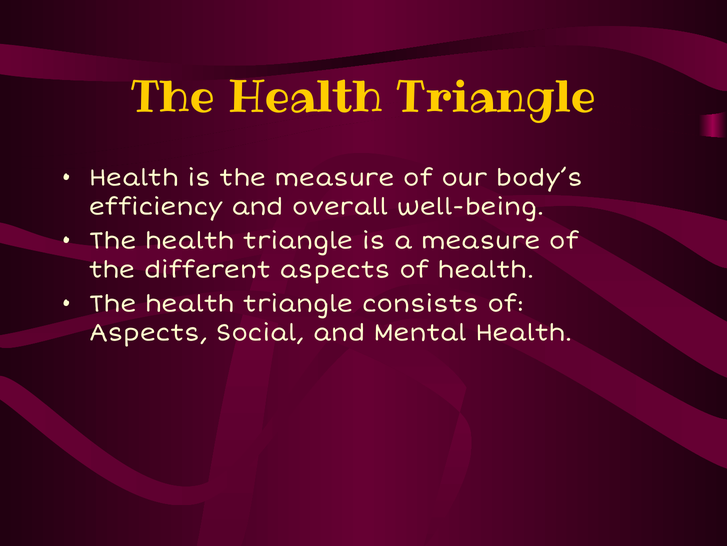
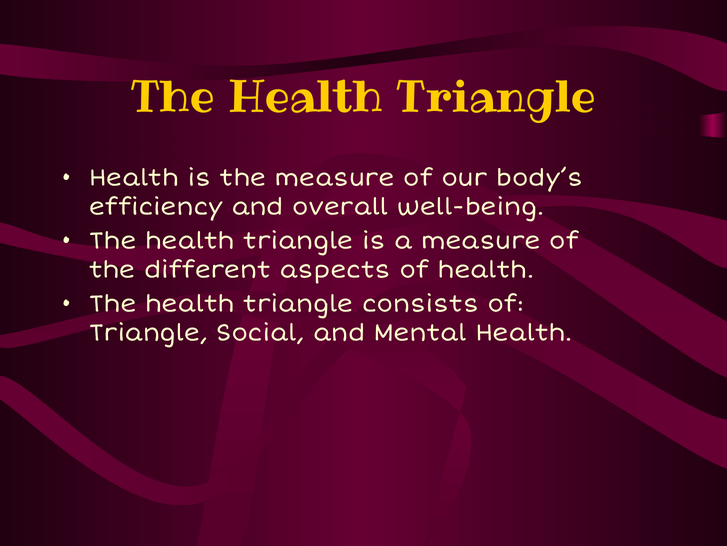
Aspects at (148, 332): Aspects -> Triangle
